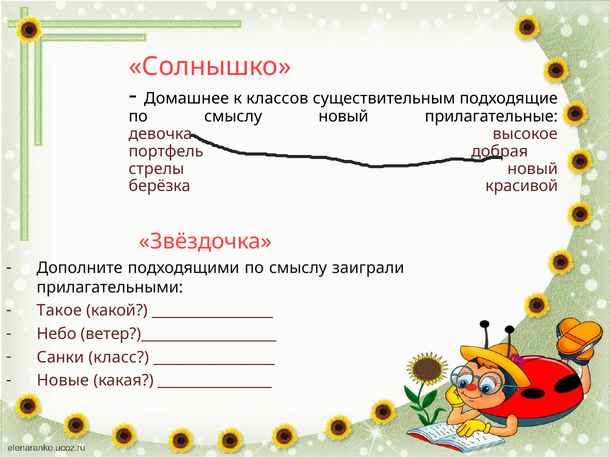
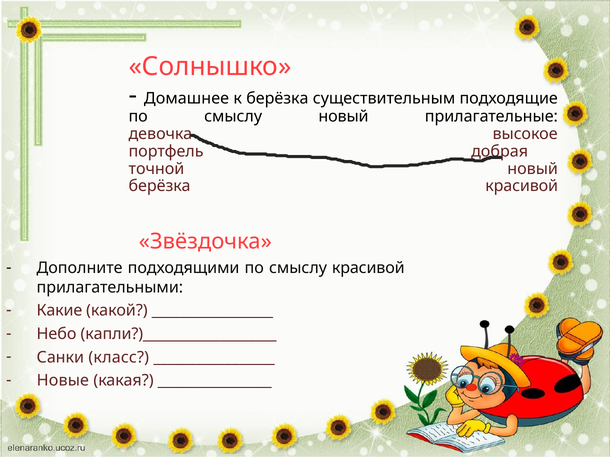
к классов: классов -> берёзка
стрелы: стрелы -> точной
смыслу заиграли: заиграли -> красивой
Такое: Такое -> Какие
ветер?)___________________: ветер?)___________________ -> капли?)___________________
